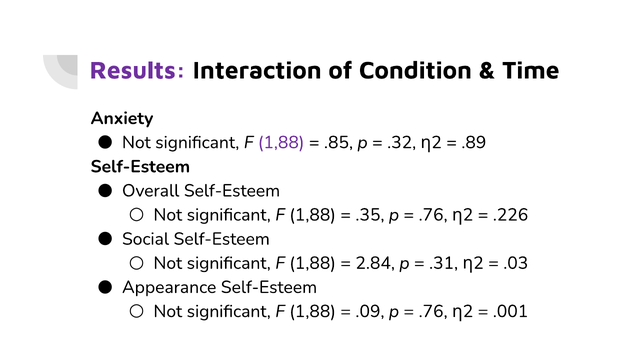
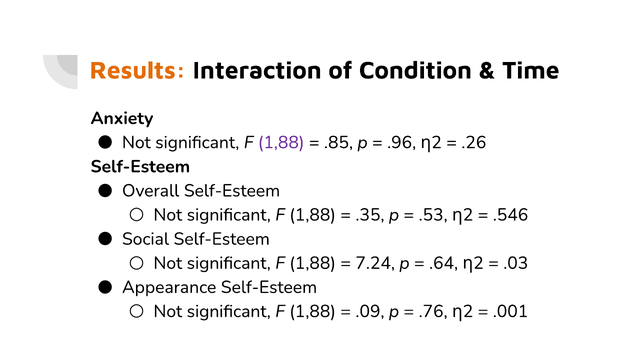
Results colour: purple -> orange
.32: .32 -> .96
.89: .89 -> .26
.76 at (433, 215): .76 -> .53
.226: .226 -> .546
2.84: 2.84 -> 7.24
.31: .31 -> .64
